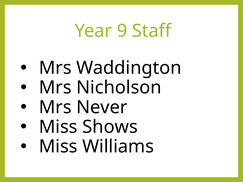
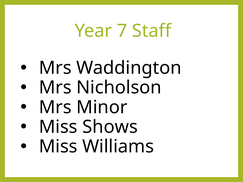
9: 9 -> 7
Never: Never -> Minor
